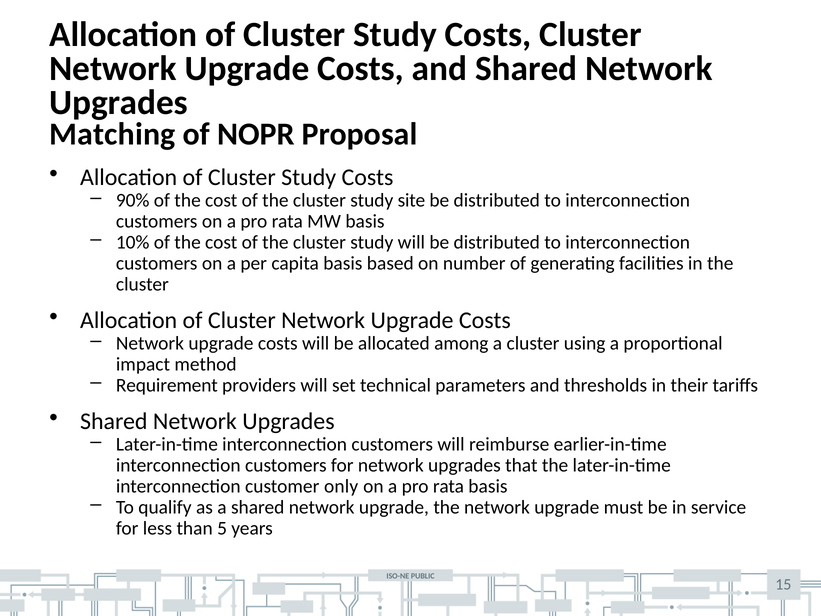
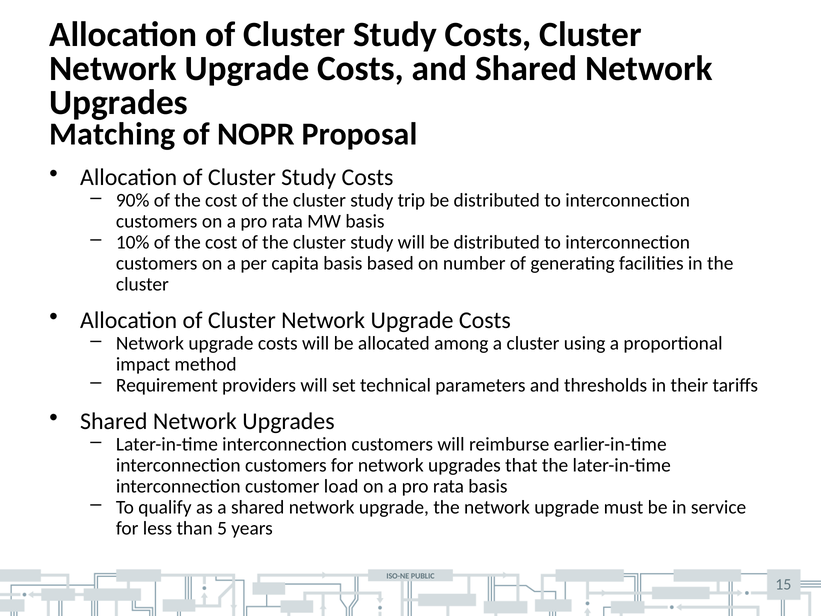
site: site -> trip
only: only -> load
